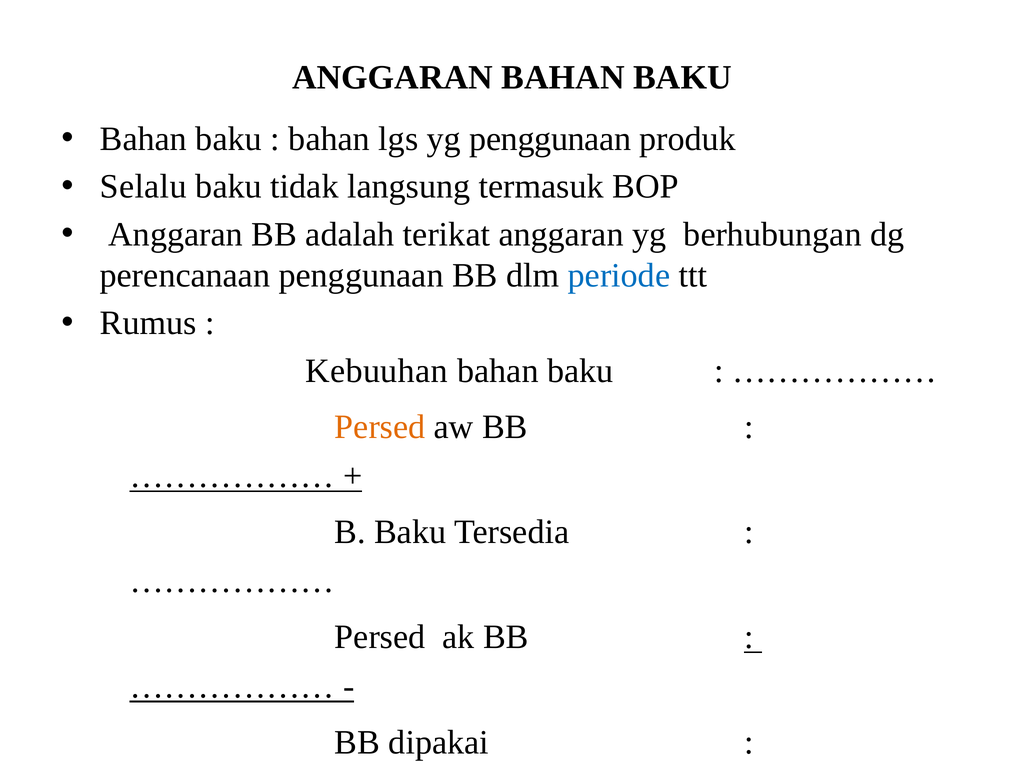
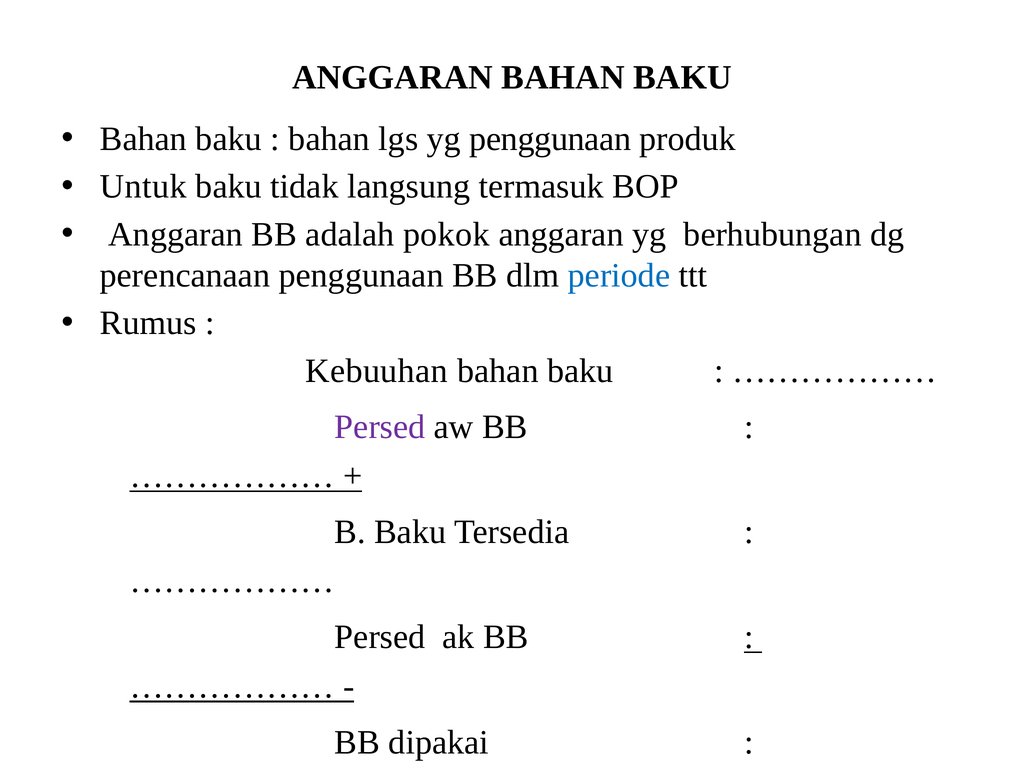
Selalu: Selalu -> Untuk
terikat: terikat -> pokok
Persed at (380, 427) colour: orange -> purple
